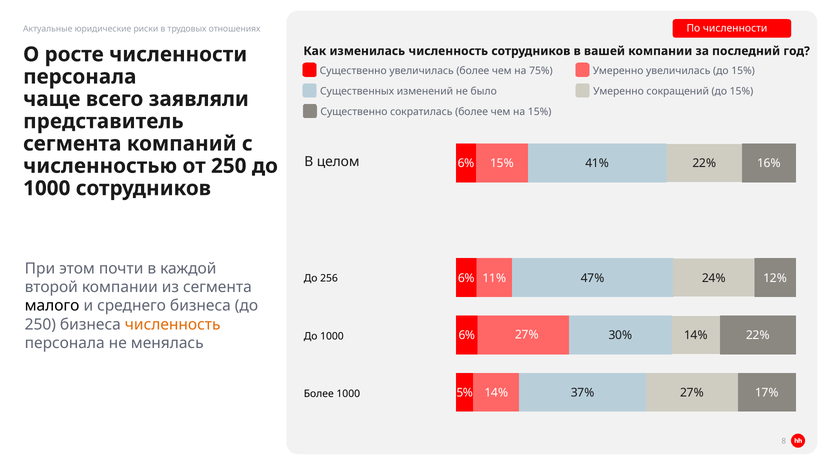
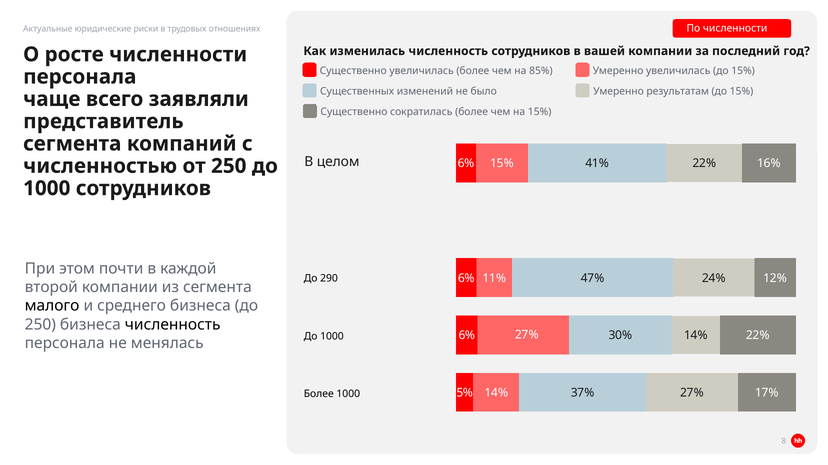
75%: 75% -> 85%
сокращений: сокращений -> результатам
256: 256 -> 290
численность at (173, 325) colour: orange -> black
